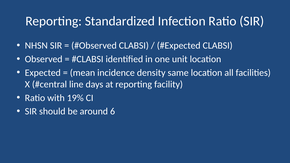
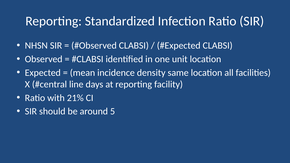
19%: 19% -> 21%
6: 6 -> 5
